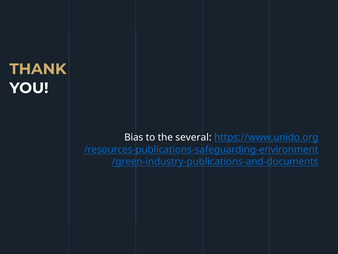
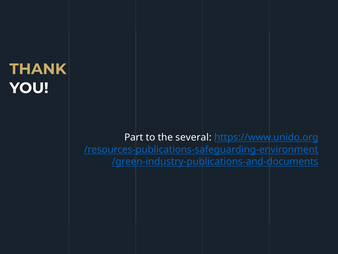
Bias: Bias -> Part
